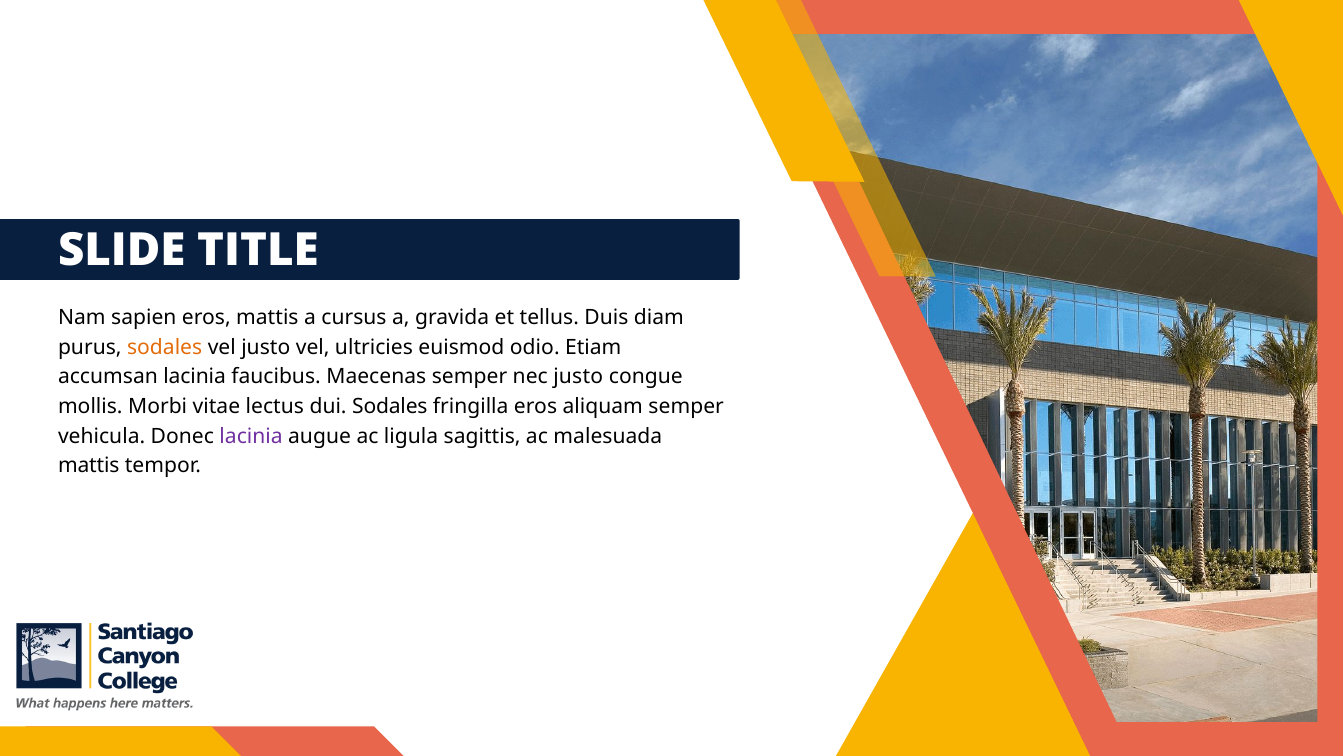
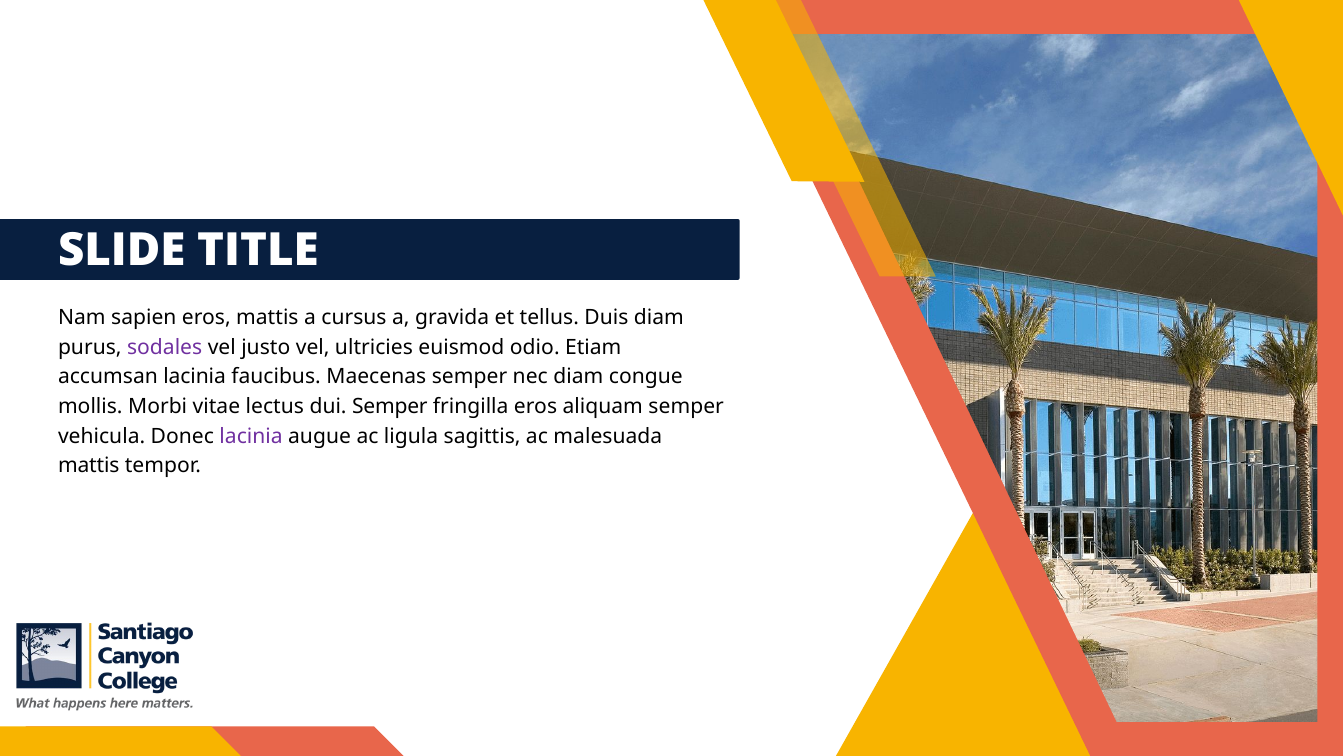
sodales at (165, 347) colour: orange -> purple
nec justo: justo -> diam
dui Sodales: Sodales -> Semper
